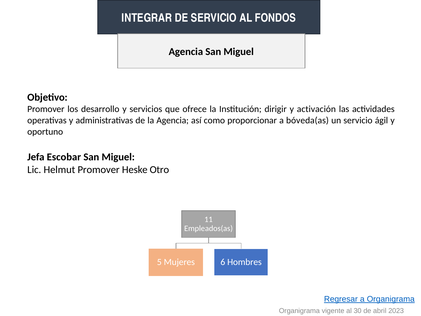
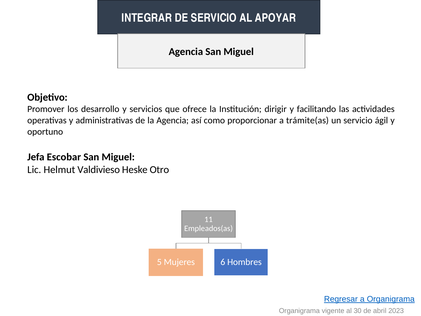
FONDOS: FONDOS -> APOYAR
activación: activación -> facilitando
bóveda(as: bóveda(as -> trámite(as
Helmut Promover: Promover -> Valdivieso
